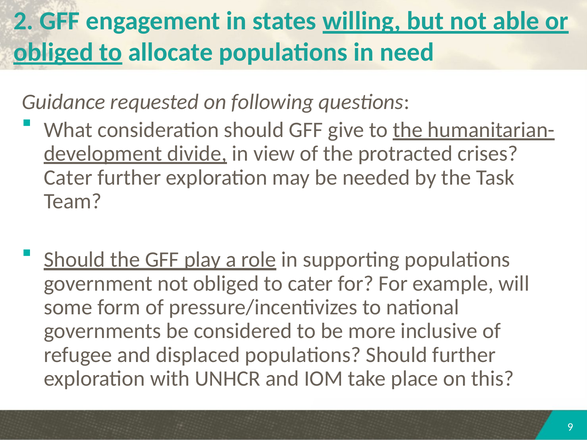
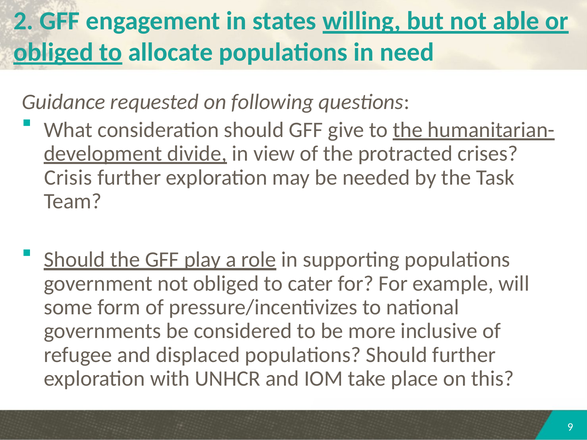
Cater at (68, 178): Cater -> Crisis
